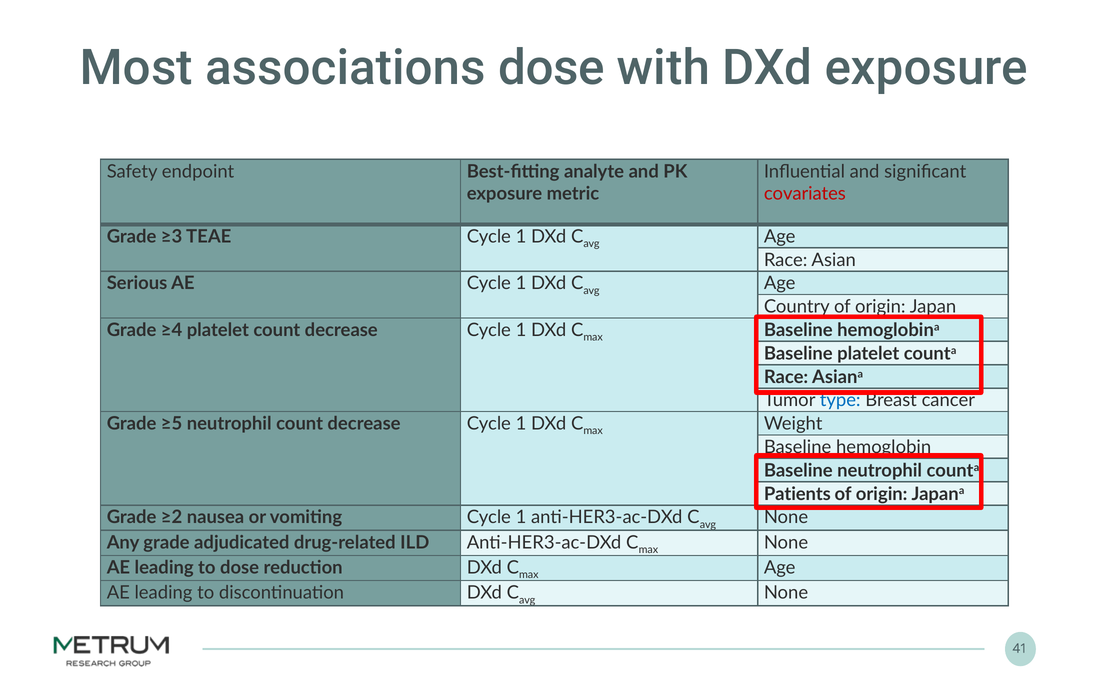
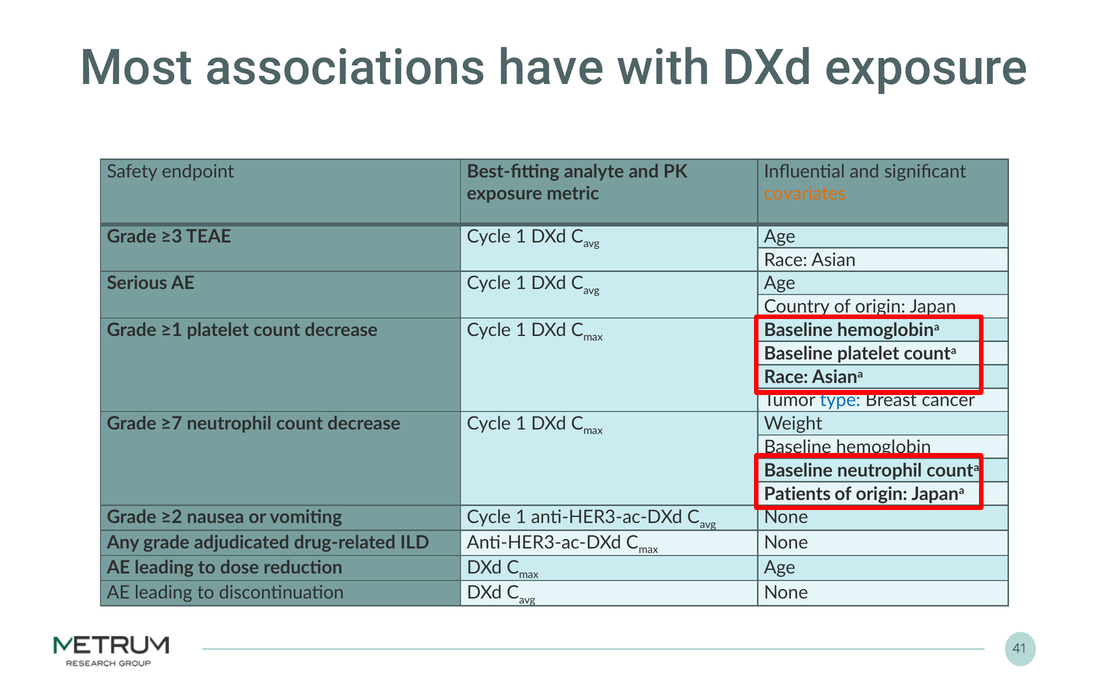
associations dose: dose -> have
covariates colour: red -> orange
≥4: ≥4 -> ≥1
≥5: ≥5 -> ≥7
